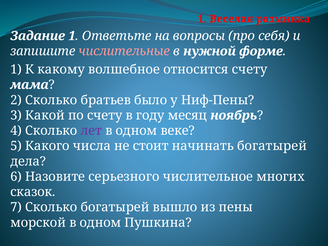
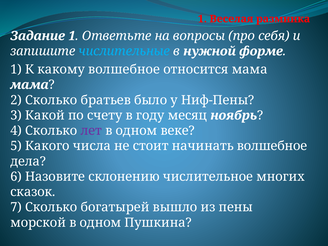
числительные colour: pink -> light blue
относится счету: счету -> мама
начинать богатырей: богатырей -> волшебное
серьезного: серьезного -> склонению
